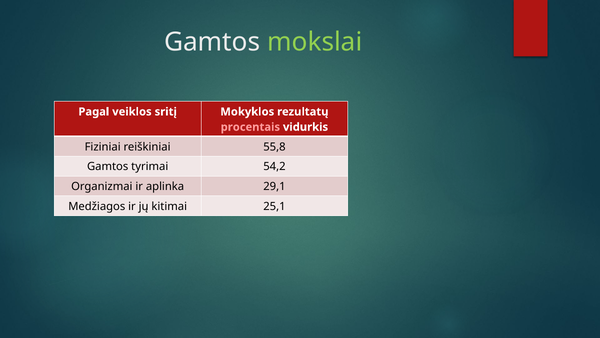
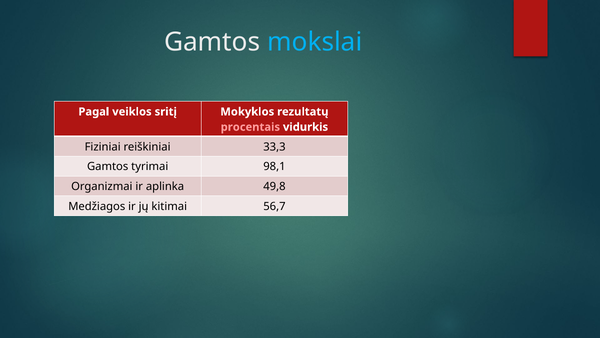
mokslai colour: light green -> light blue
55,8: 55,8 -> 33,3
54,2: 54,2 -> 98,1
29,1: 29,1 -> 49,8
25,1: 25,1 -> 56,7
